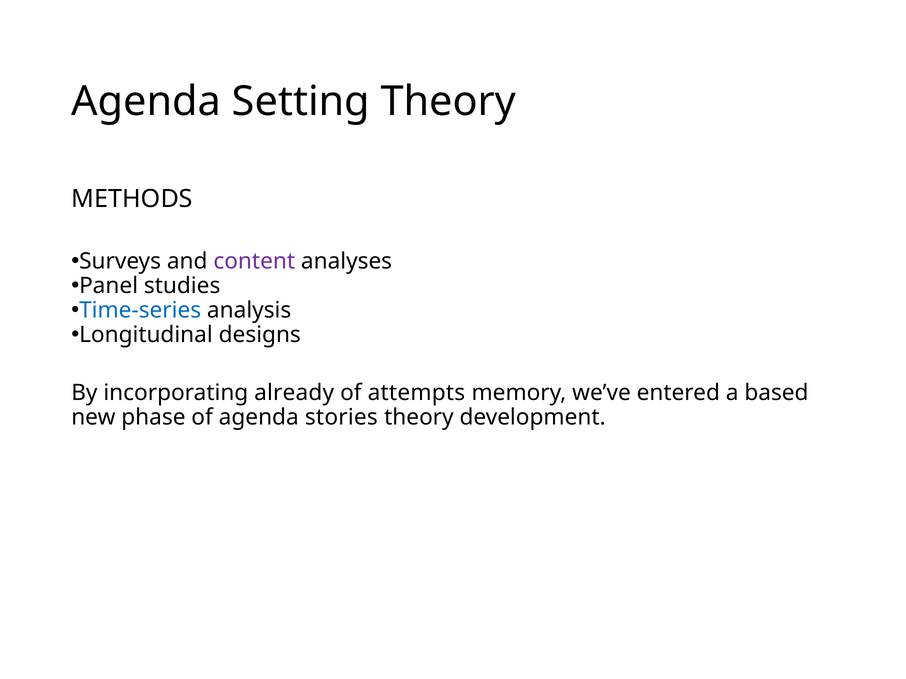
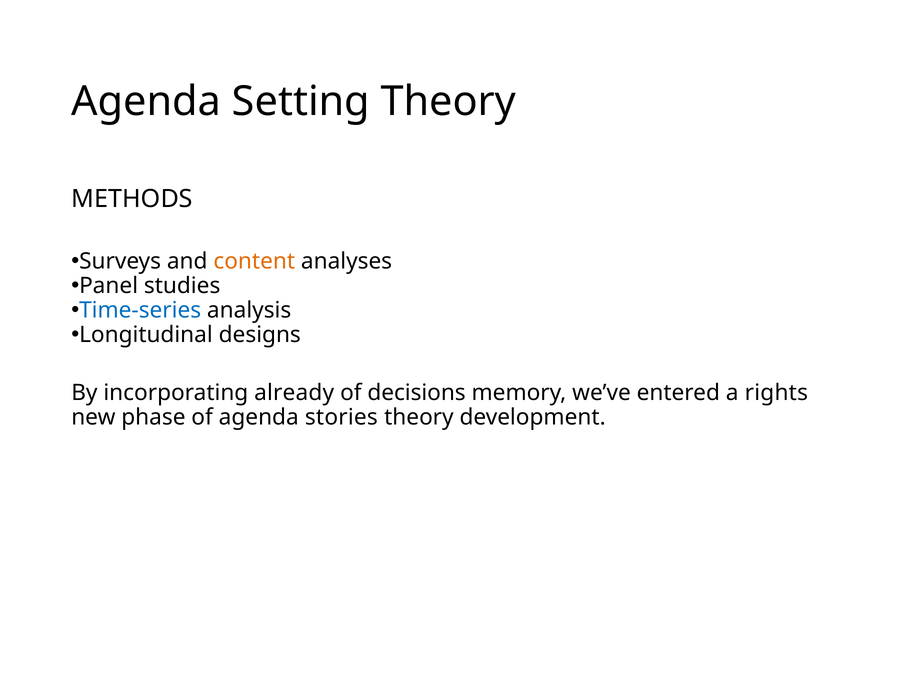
content colour: purple -> orange
attempts: attempts -> decisions
based: based -> rights
